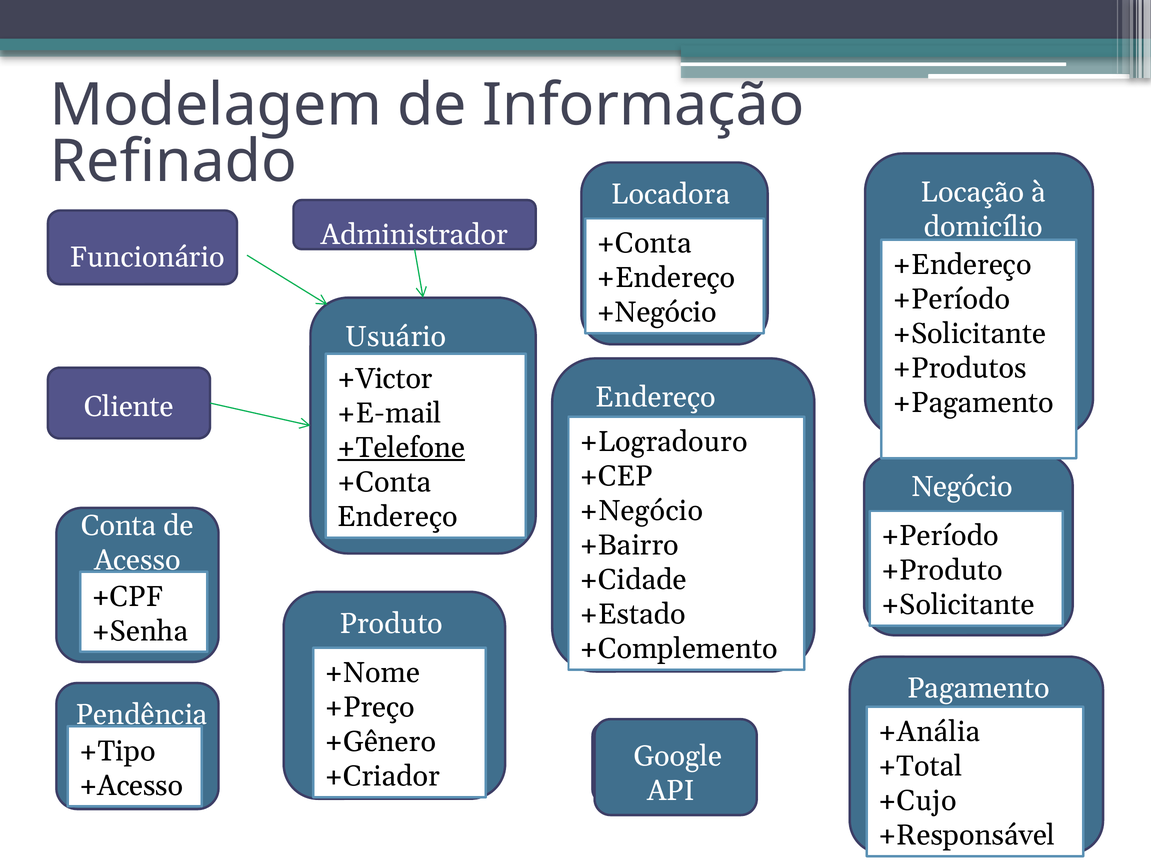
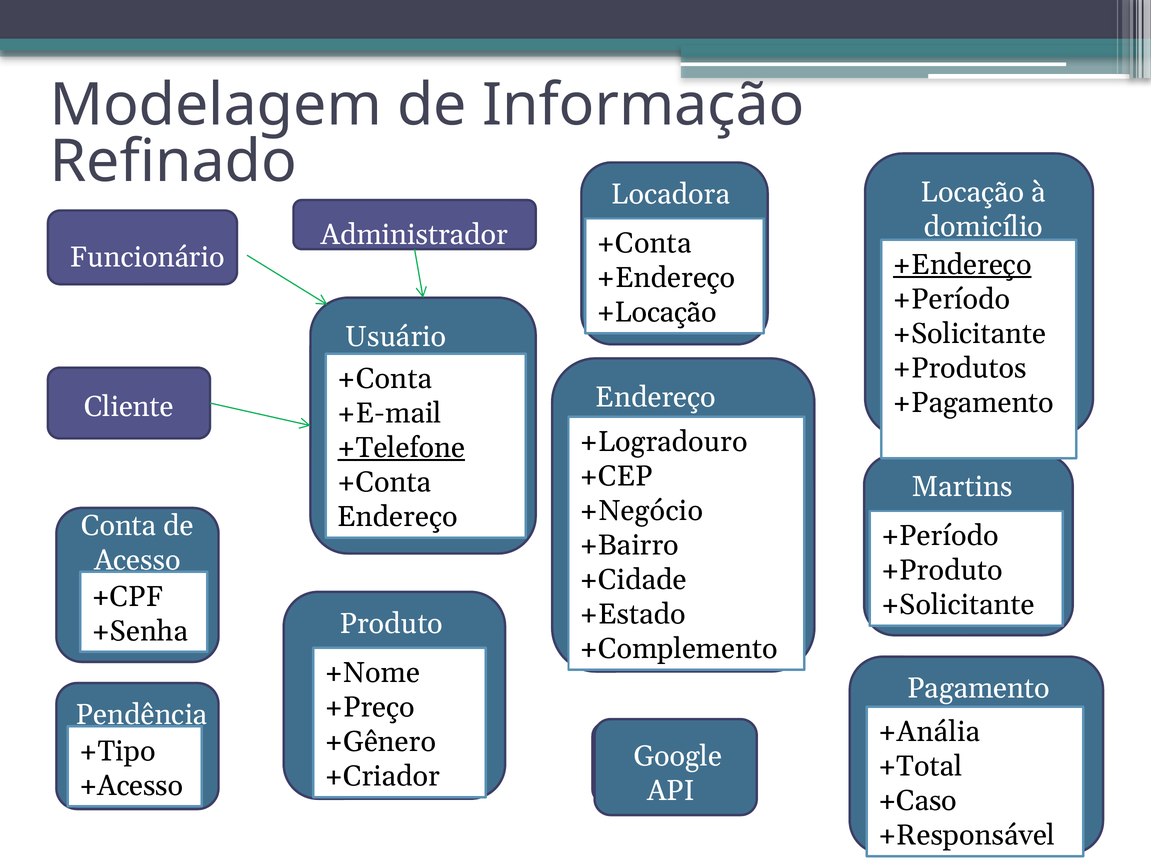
+Endereço at (962, 265) underline: none -> present
+Negócio at (657, 313): +Negócio -> +Locação
+Victor at (385, 379): +Victor -> +Conta
Negócio: Negócio -> Martins
+Cujo: +Cujo -> +Caso
